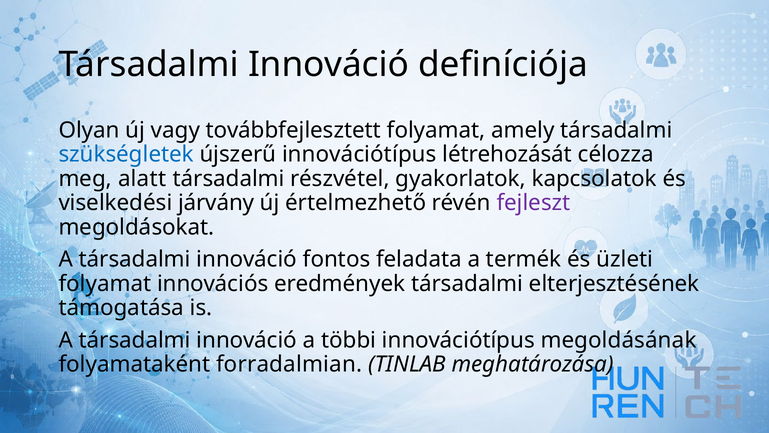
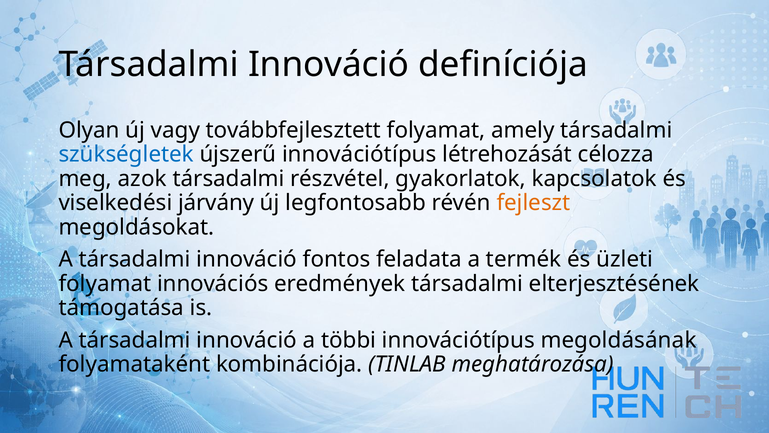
alatt: alatt -> azok
értelmezhető: értelmezhető -> legfontosabb
fejleszt colour: purple -> orange
forradalmian: forradalmian -> kombinációja
